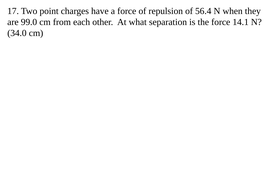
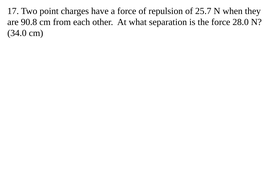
56.4: 56.4 -> 25.7
99.0: 99.0 -> 90.8
14.1: 14.1 -> 28.0
